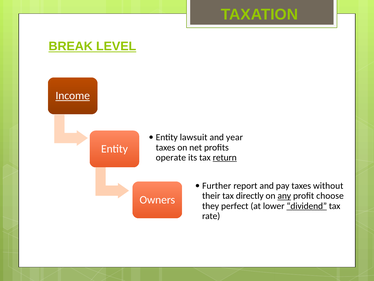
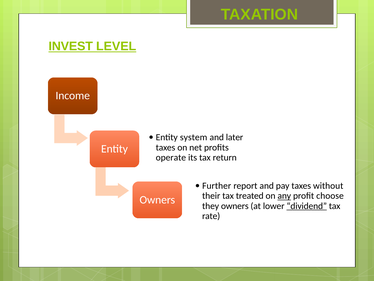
BREAK: BREAK -> INVEST
Income underline: present -> none
lawsuit: lawsuit -> system
year: year -> later
return underline: present -> none
directly: directly -> treated
they perfect: perfect -> owners
